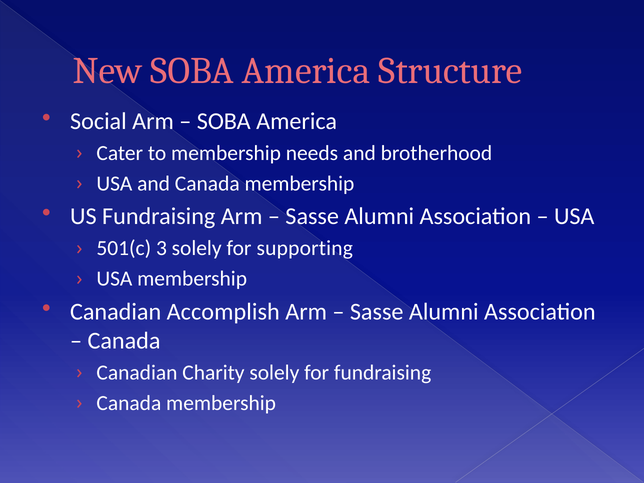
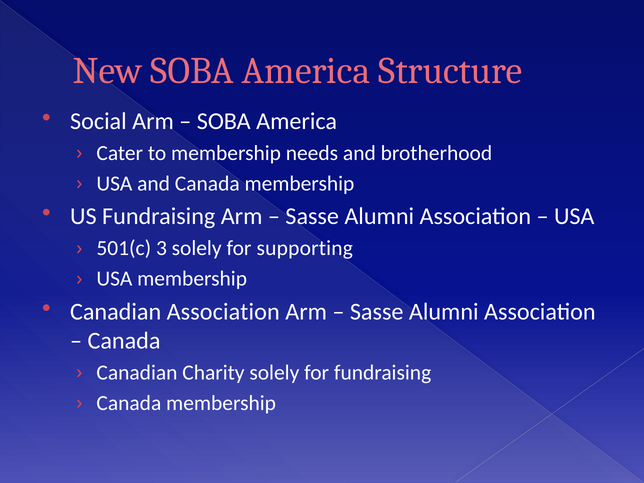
Canadian Accomplish: Accomplish -> Association
